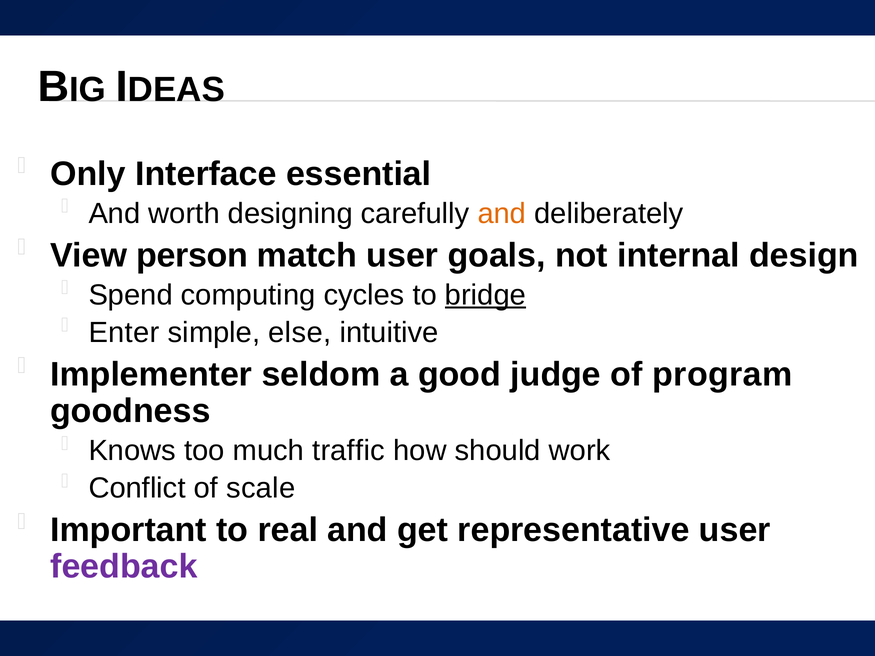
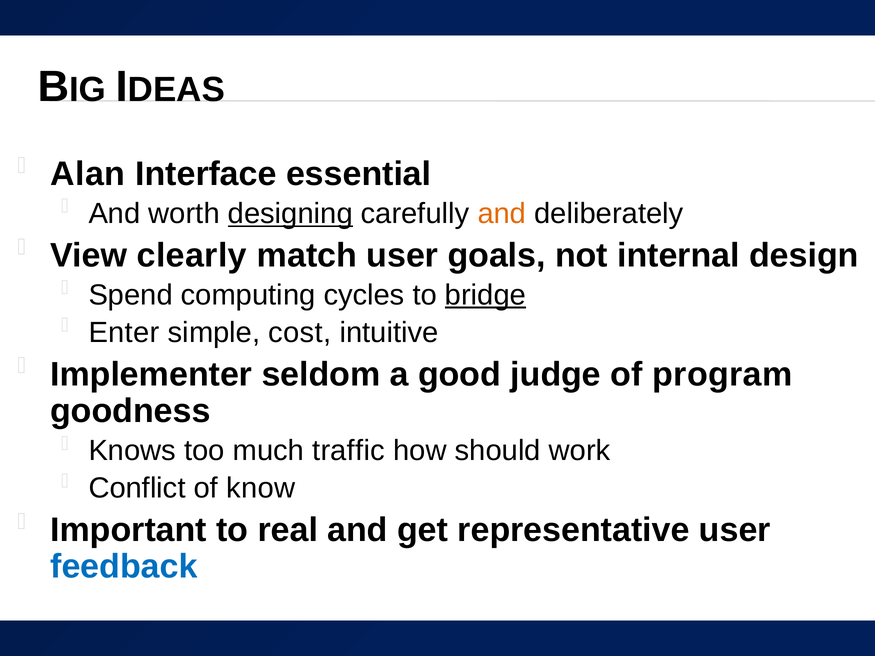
Only: Only -> Alan
designing underline: none -> present
person: person -> clearly
else: else -> cost
scale: scale -> know
feedback colour: purple -> blue
